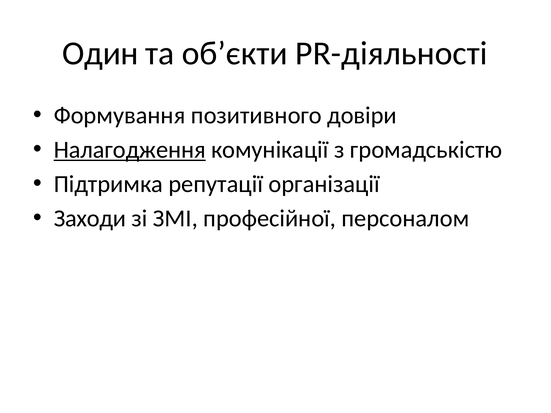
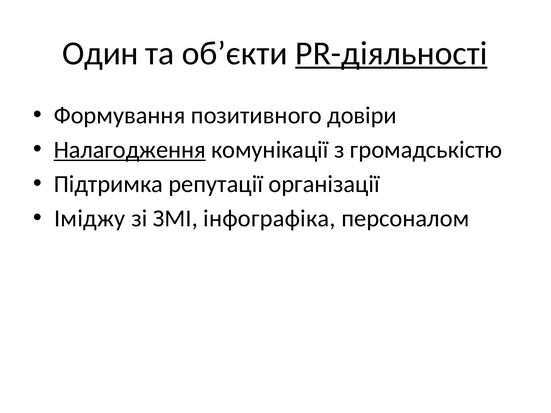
PR-діяльності underline: none -> present
Заходи: Заходи -> Іміджу
професійної: професійної -> інфографіка
